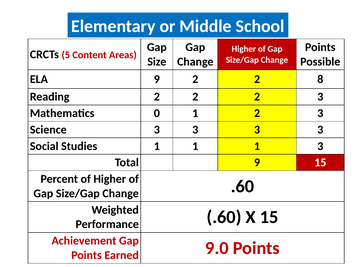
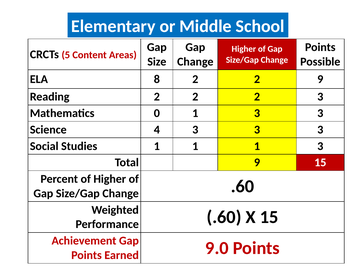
ELA 9: 9 -> 8
2 8: 8 -> 9
0 1 2: 2 -> 3
Science 3: 3 -> 4
